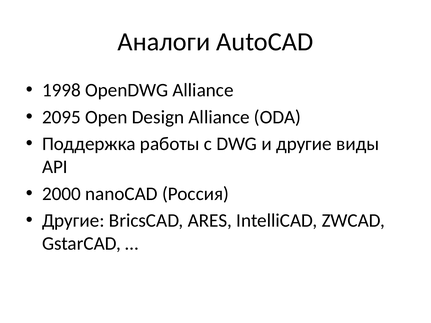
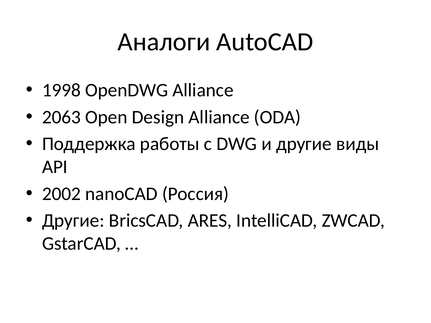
2095: 2095 -> 2063
2000: 2000 -> 2002
